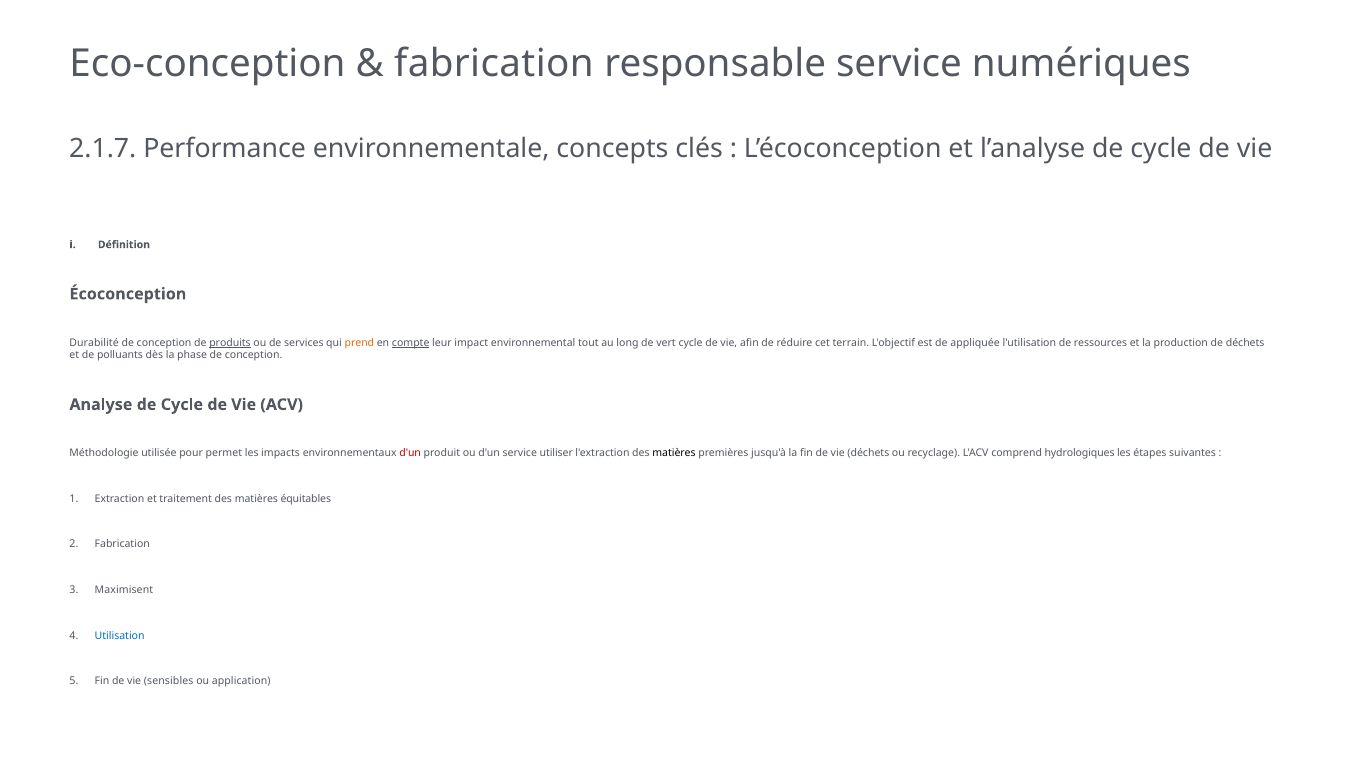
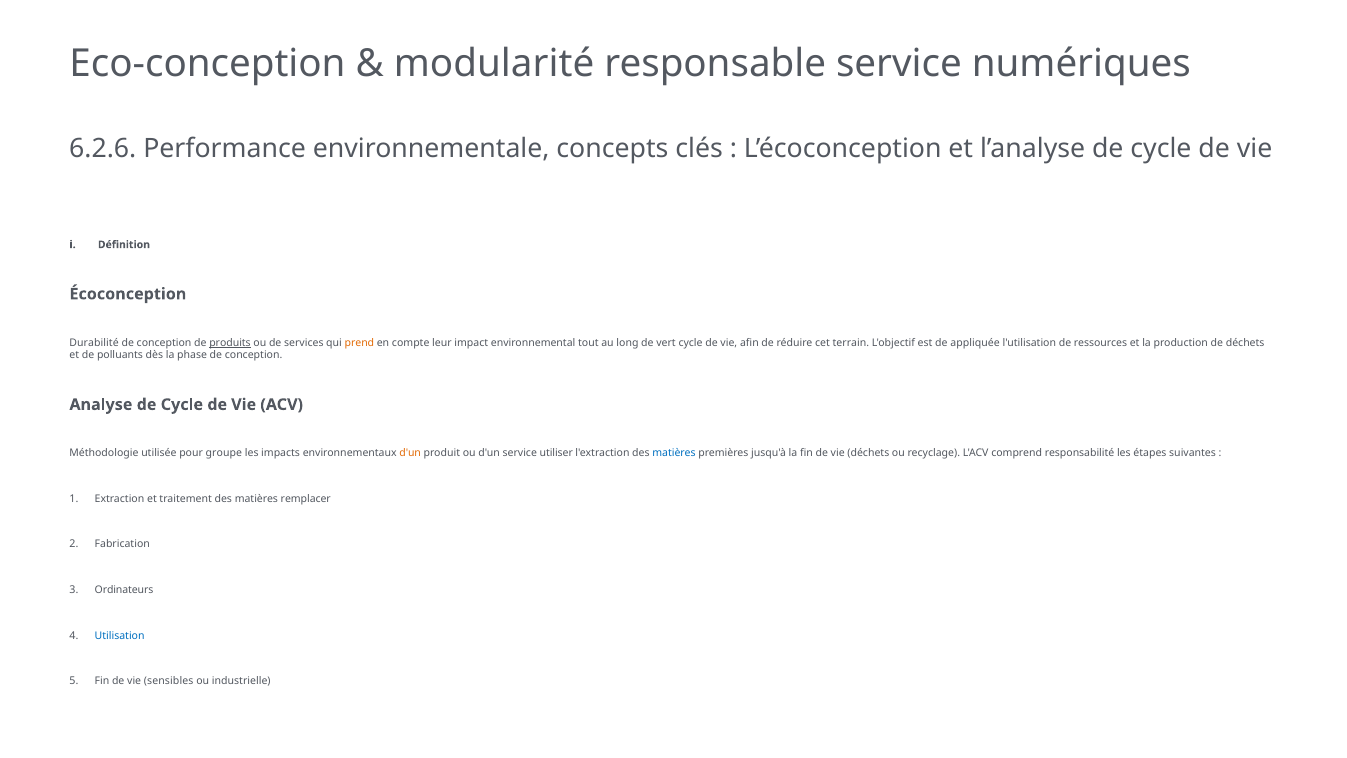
fabrication at (494, 64): fabrication -> modularité
2.1.7: 2.1.7 -> 6.2.6
compte underline: present -> none
permet: permet -> groupe
d'un at (410, 453) colour: red -> orange
matières at (674, 453) colour: black -> blue
hydrologiques: hydrologiques -> responsabilité
équitables: équitables -> remplacer
Maximisent: Maximisent -> Ordinateurs
application: application -> industrielle
